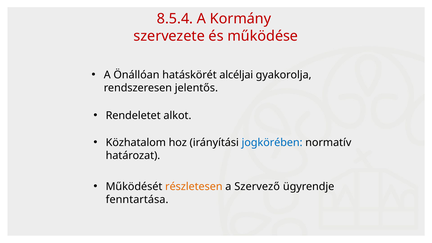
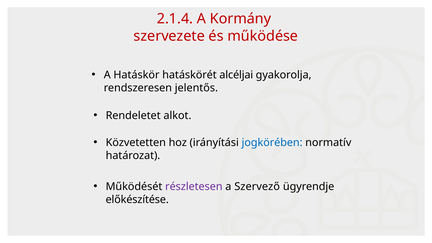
8.5.4: 8.5.4 -> 2.1.4
Önállóan: Önállóan -> Hatáskör
Közhatalom: Közhatalom -> Közvetetten
részletesen colour: orange -> purple
fenntartása: fenntartása -> előkészítése
